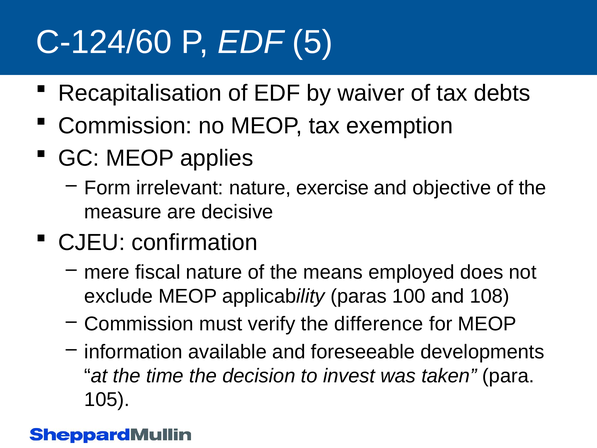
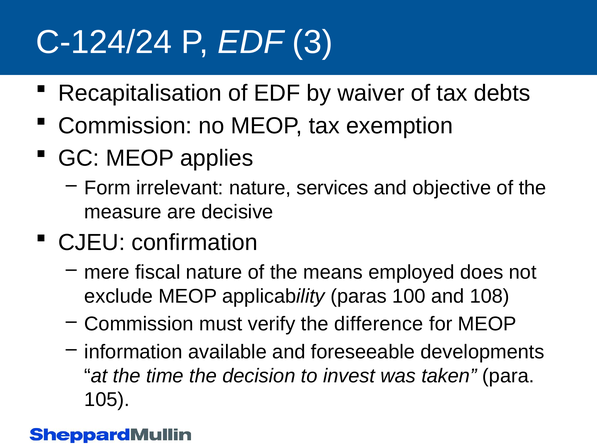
C-124/60: C-124/60 -> C-124/24
5: 5 -> 3
exercise: exercise -> services
